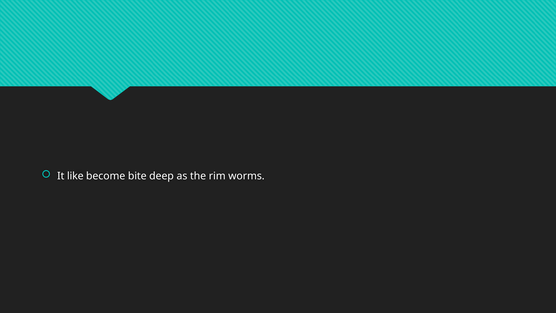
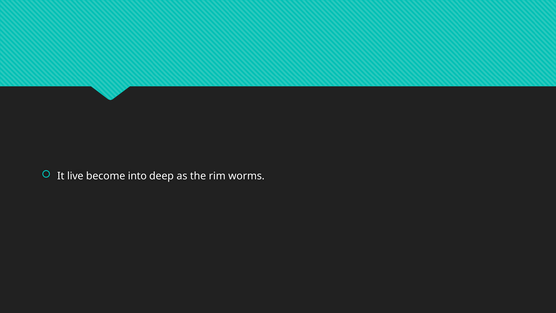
like: like -> live
bite: bite -> into
